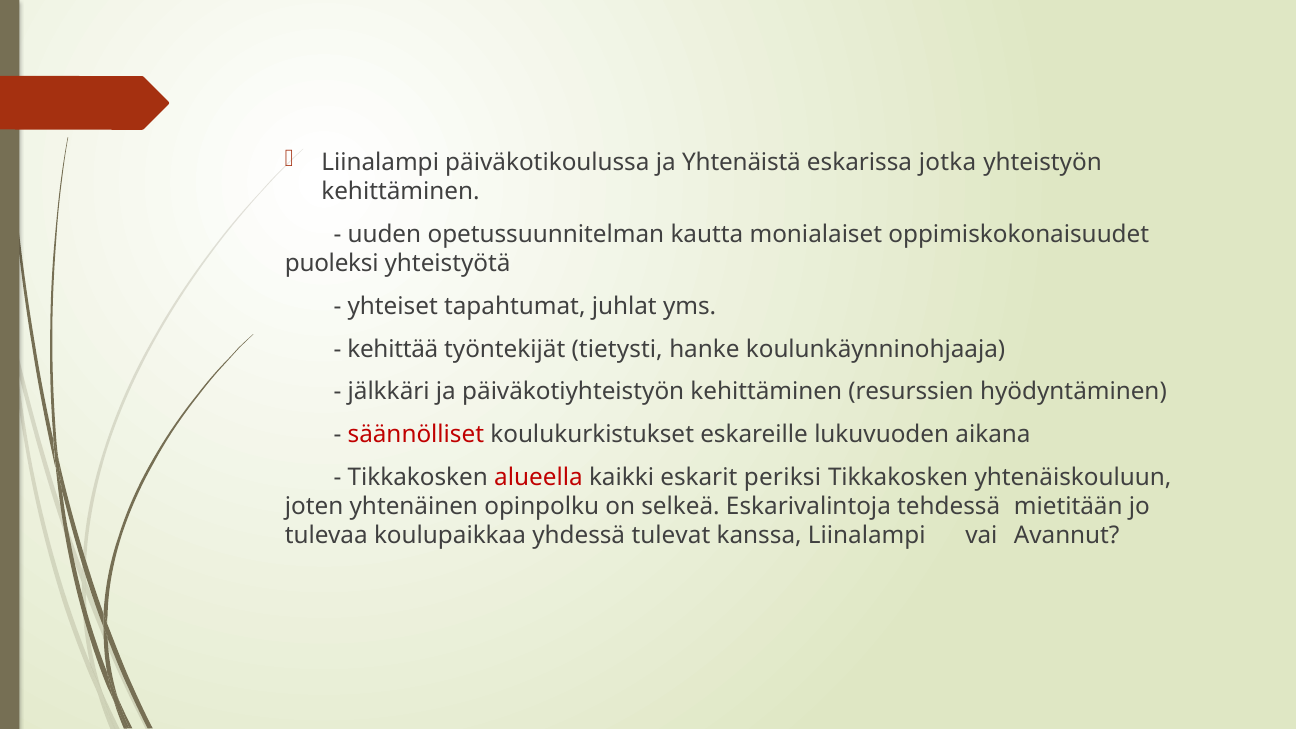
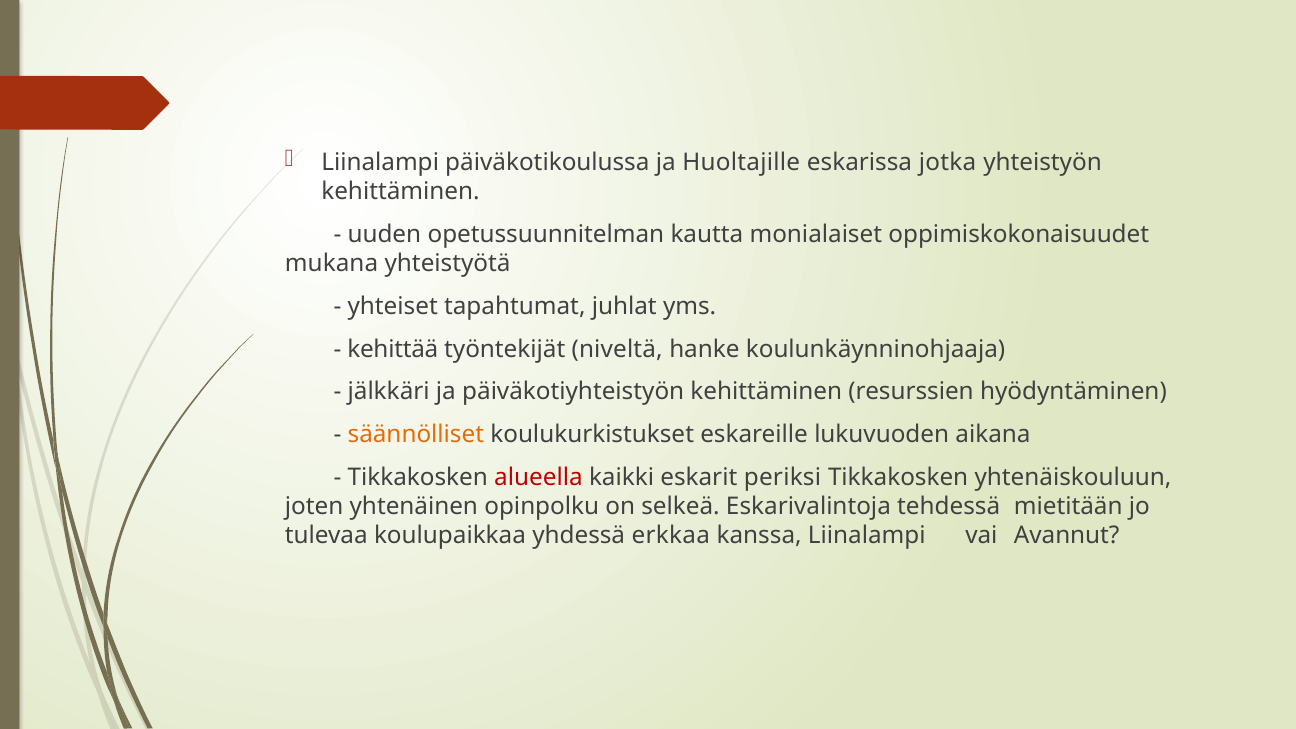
Yhtenäistä: Yhtenäistä -> Huoltajille
puoleksi: puoleksi -> mukana
tietysti: tietysti -> niveltä
säännölliset colour: red -> orange
tulevat: tulevat -> erkkaa
